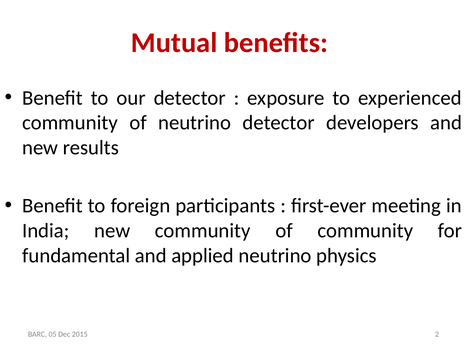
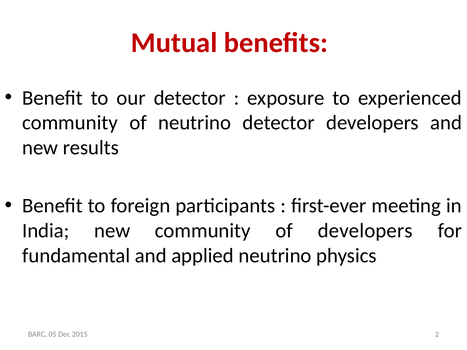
of community: community -> developers
